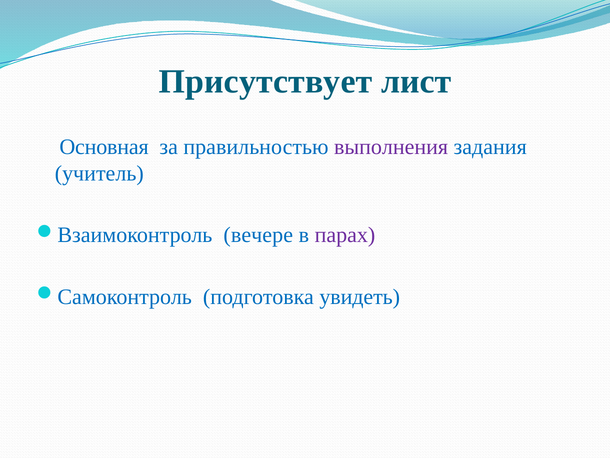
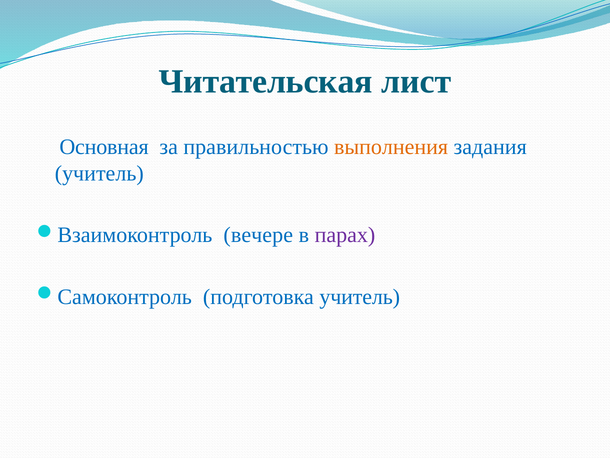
Присутствует: Присутствует -> Читательская
выполнения colour: purple -> orange
подготовка увидеть: увидеть -> учитель
